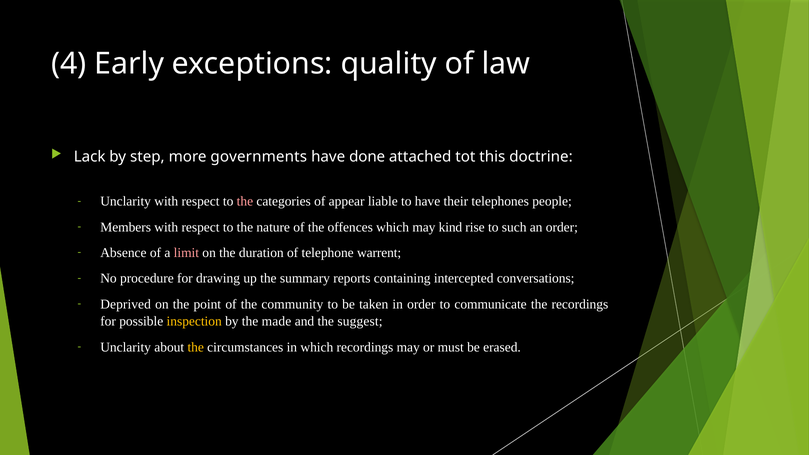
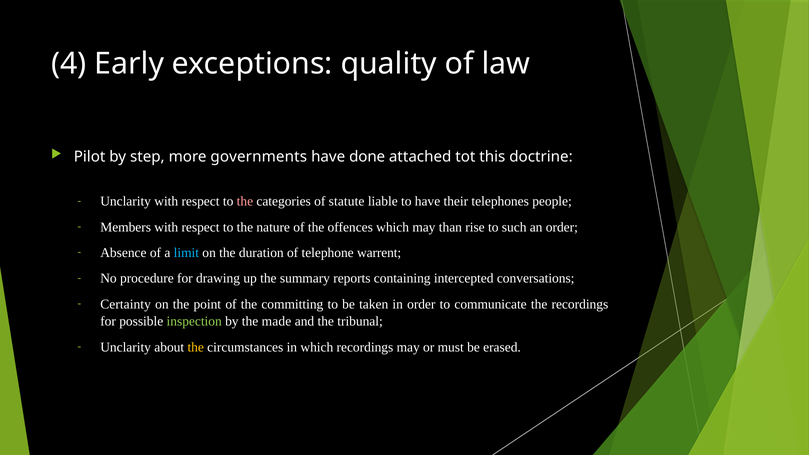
Lack: Lack -> Pilot
appear: appear -> statute
kind: kind -> than
limit colour: pink -> light blue
Deprived: Deprived -> Certainty
community: community -> committing
inspection colour: yellow -> light green
suggest: suggest -> tribunal
